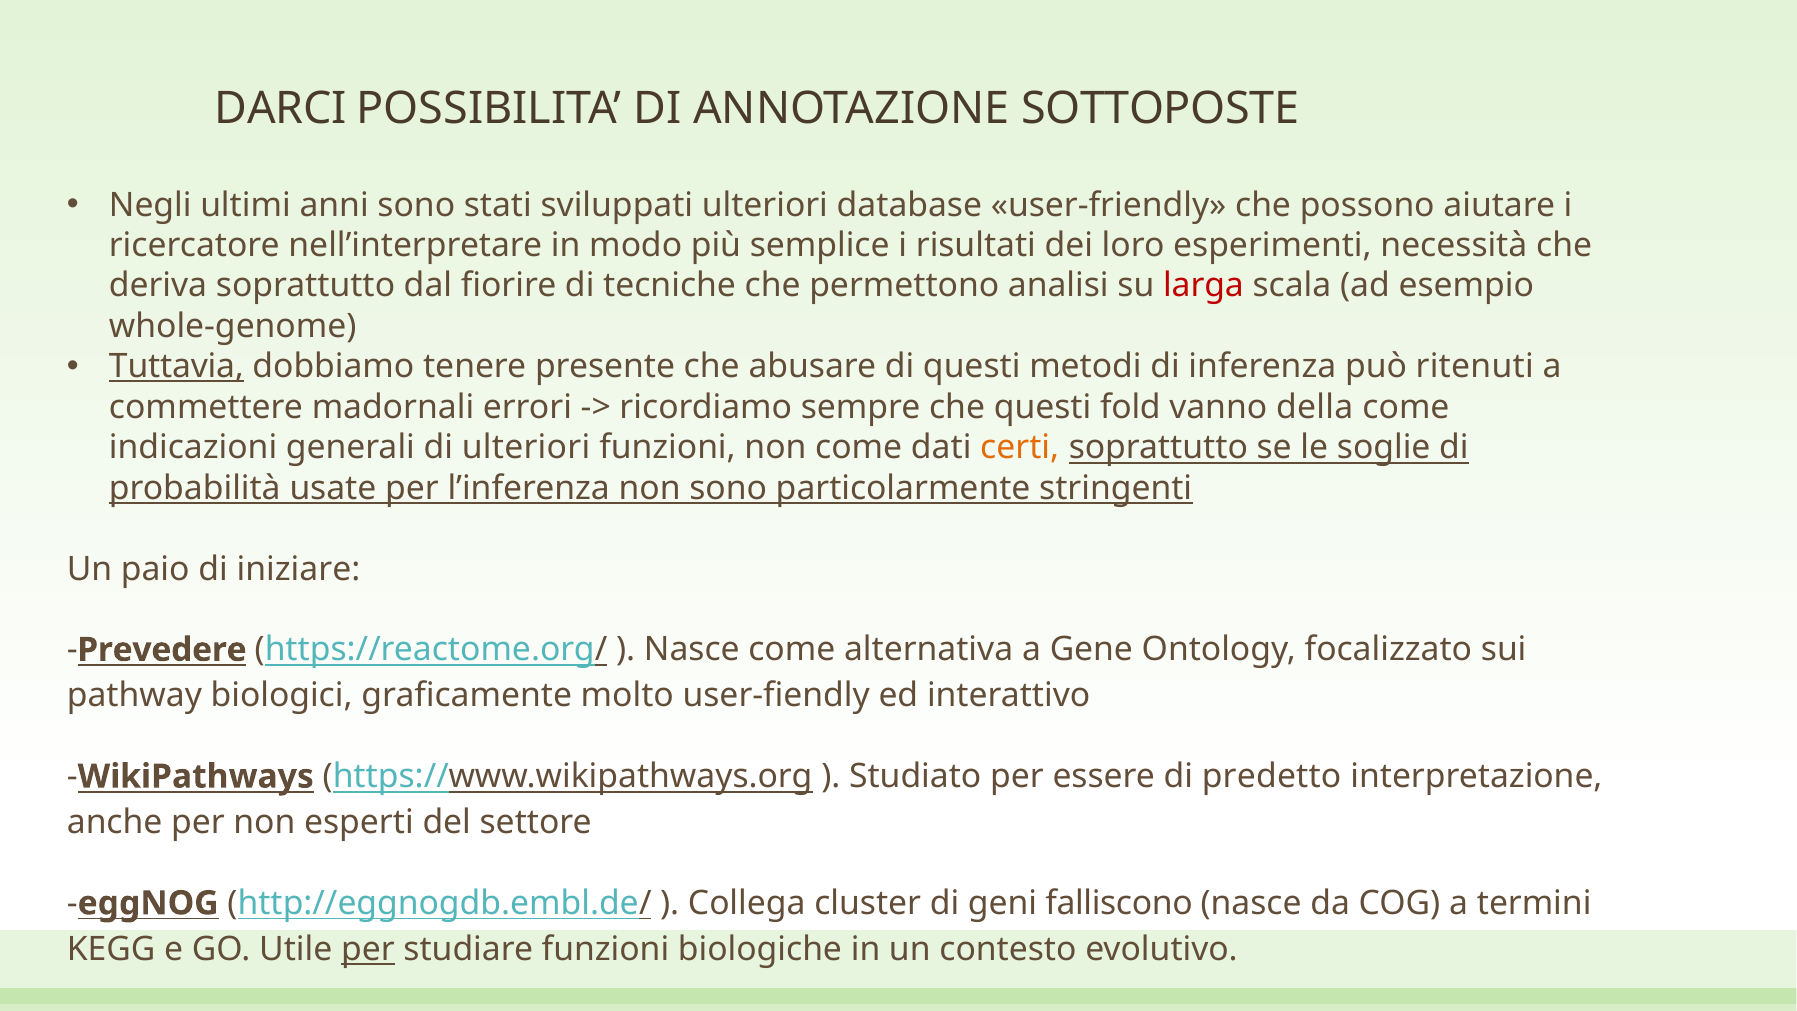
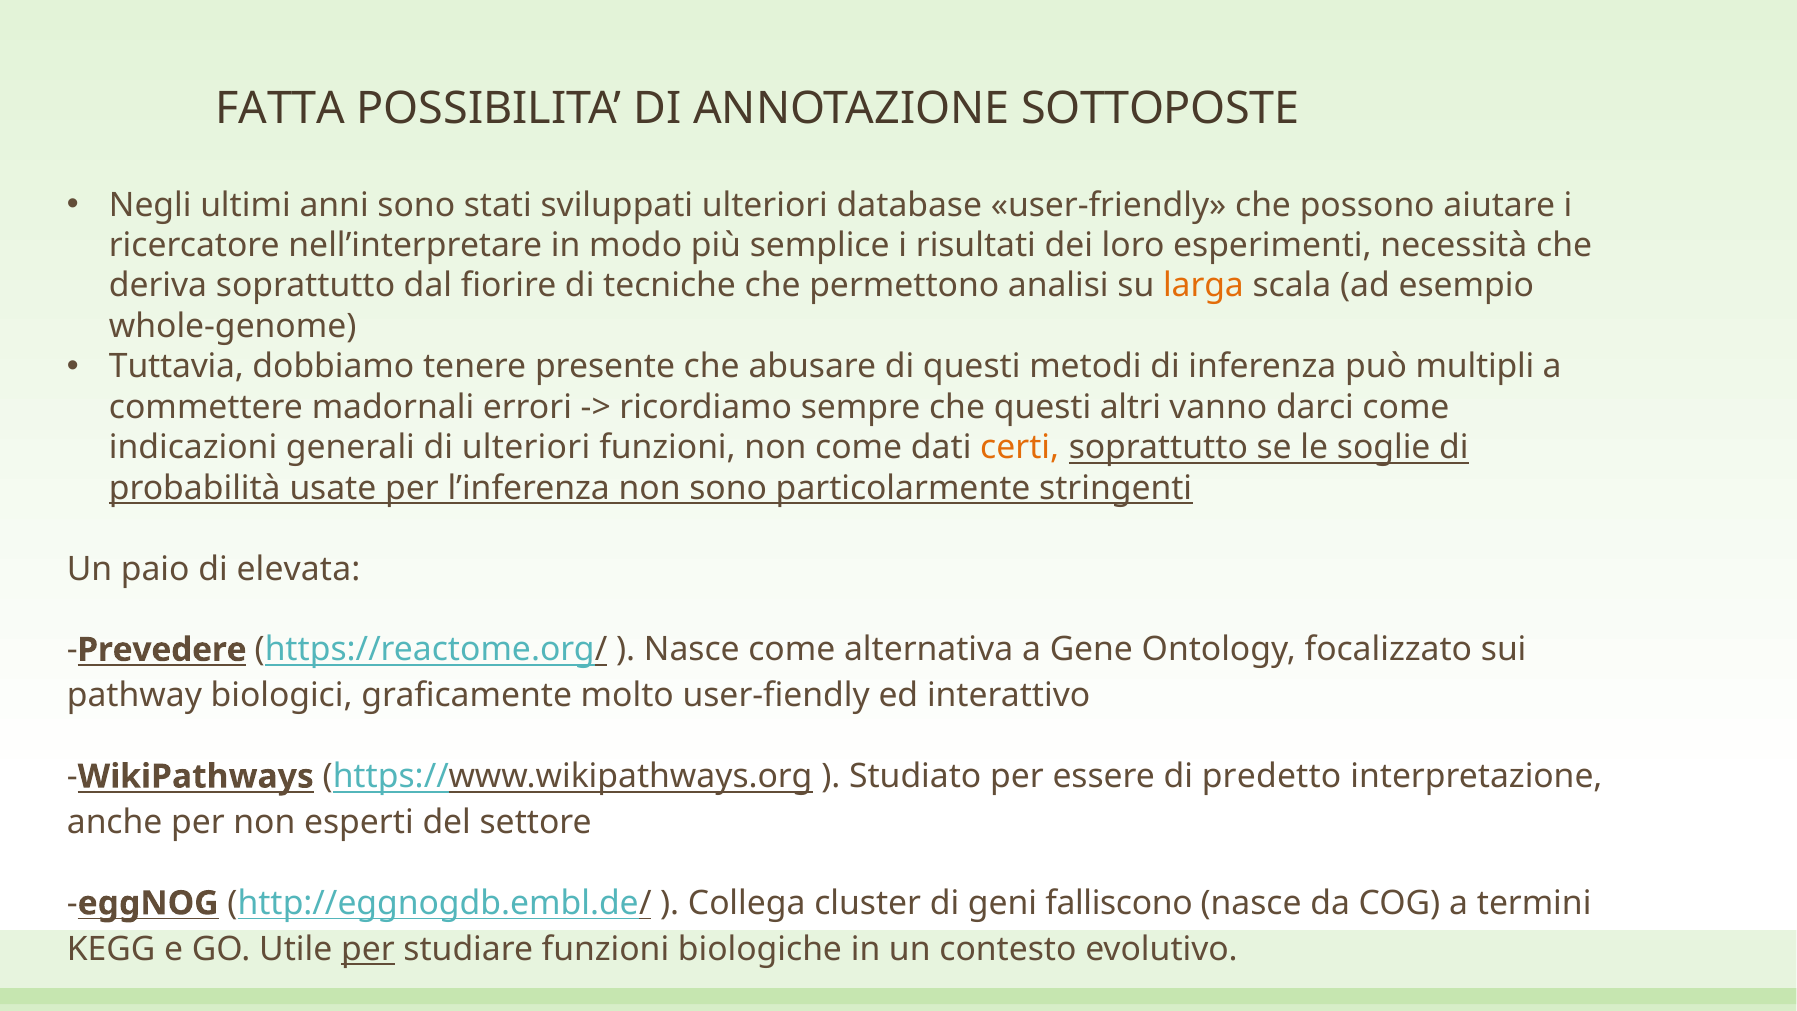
DARCI: DARCI -> FATTA
larga colour: red -> orange
Tuttavia underline: present -> none
ritenuti: ritenuti -> multipli
fold: fold -> altri
della: della -> darci
iniziare: iniziare -> elevata
